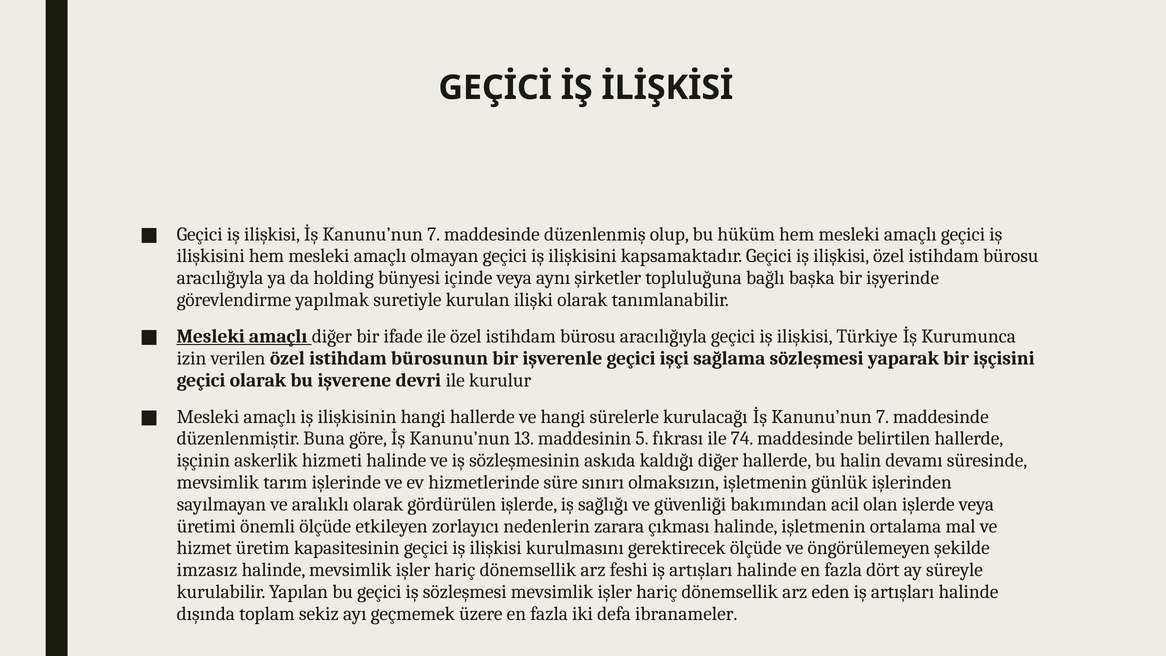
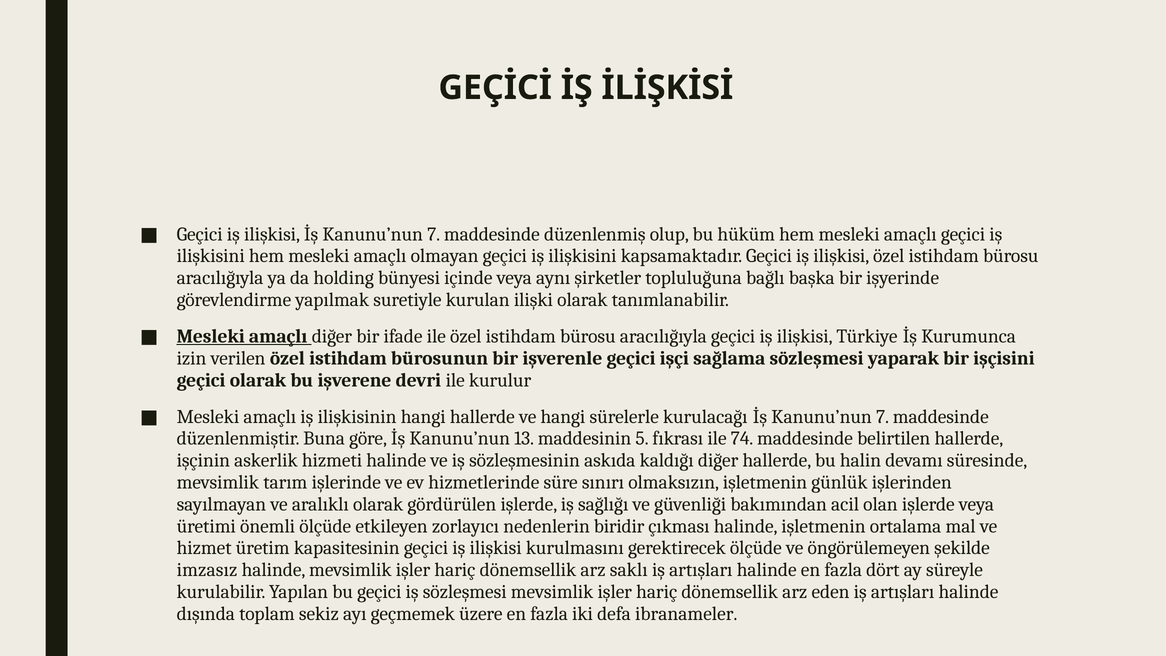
zarara: zarara -> biridir
feshi: feshi -> saklı
